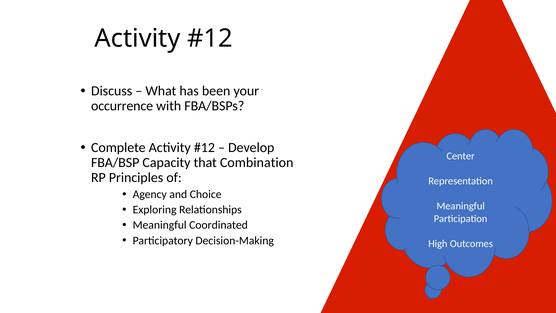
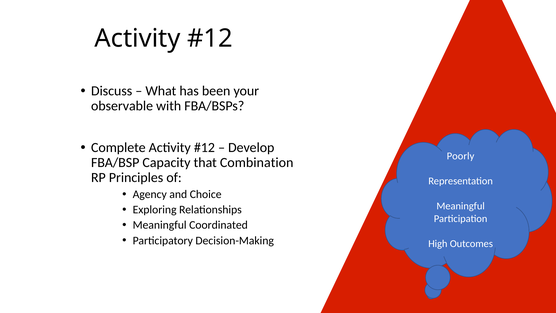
occurrence: occurrence -> observable
Center: Center -> Poorly
